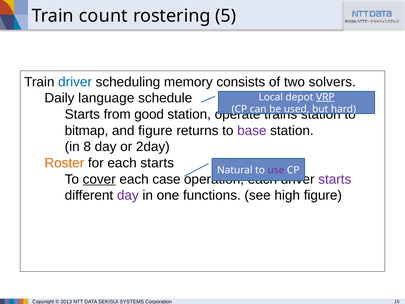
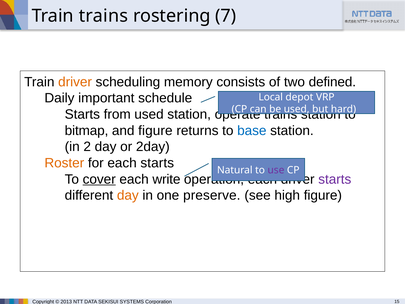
Train count: count -> trains
5: 5 -> 7
driver at (75, 82) colour: blue -> orange
solvers: solvers -> defined
language: language -> important
VRP underline: present -> none
from good: good -> used
base colour: purple -> blue
8: 8 -> 2
case: case -> write
day at (128, 195) colour: purple -> orange
functions: functions -> preserve
